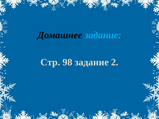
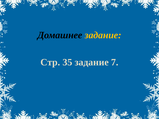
задание at (103, 35) colour: light blue -> yellow
98: 98 -> 35
2: 2 -> 7
